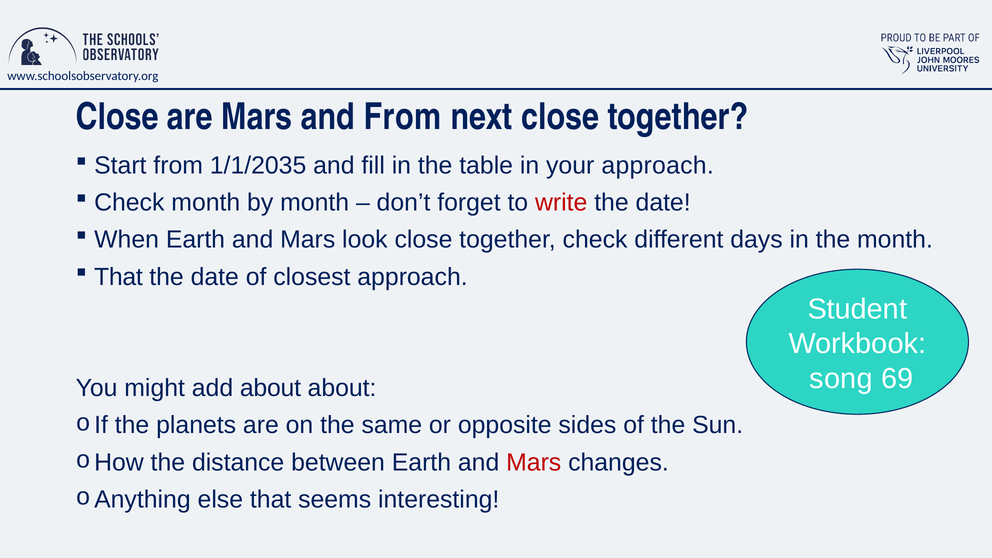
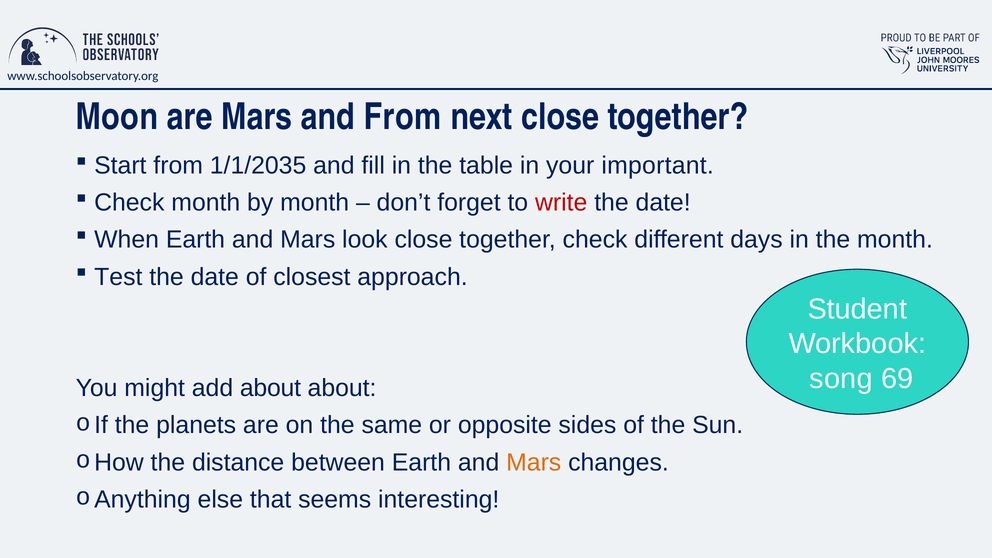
Close at (117, 117): Close -> Moon
your approach: approach -> important
That at (118, 277): That -> Test
Mars at (534, 462) colour: red -> orange
